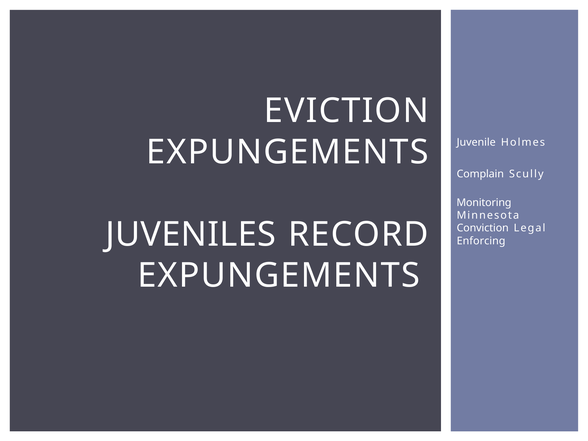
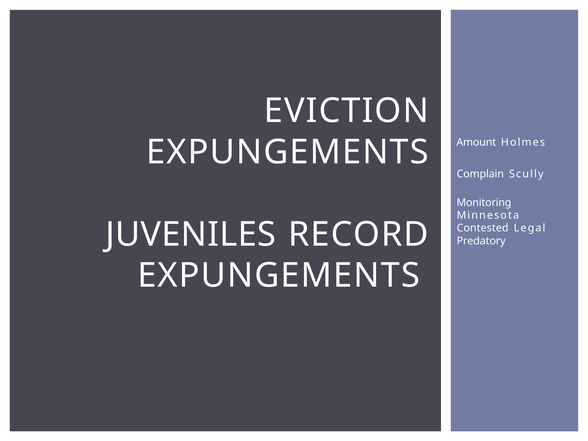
Juvenile: Juvenile -> Amount
Conviction: Conviction -> Contested
Enforcing: Enforcing -> Predatory
